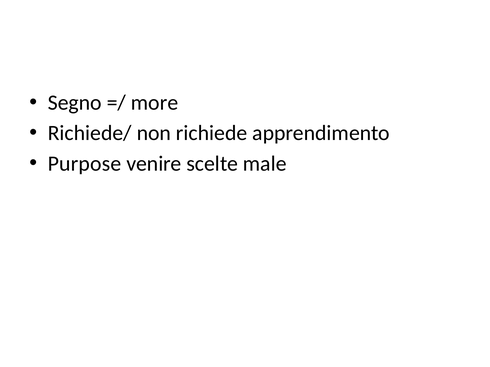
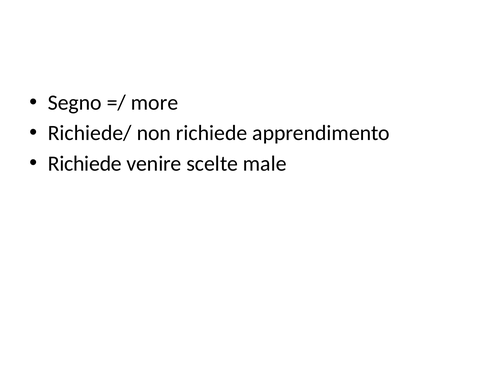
Purpose at (85, 164): Purpose -> Richiede
